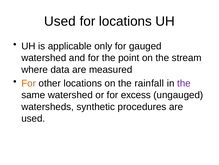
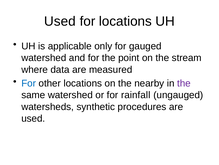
For at (29, 83) colour: orange -> blue
rainfall: rainfall -> nearby
excess: excess -> rainfall
